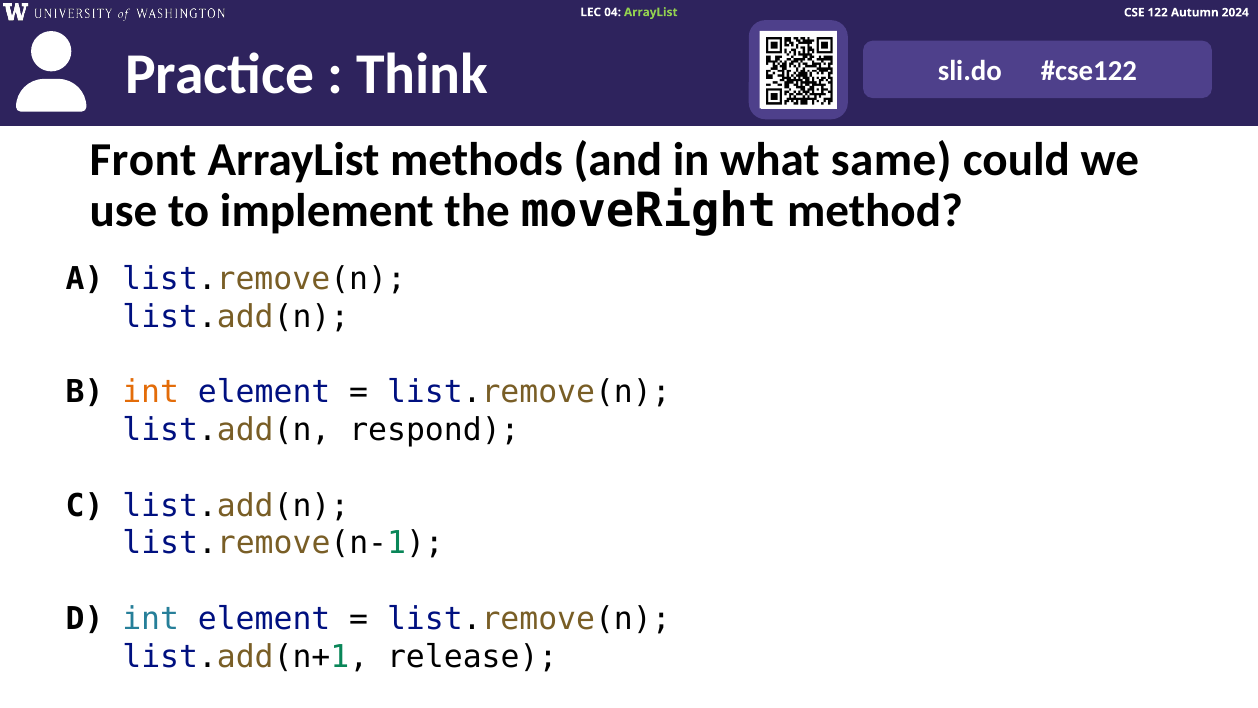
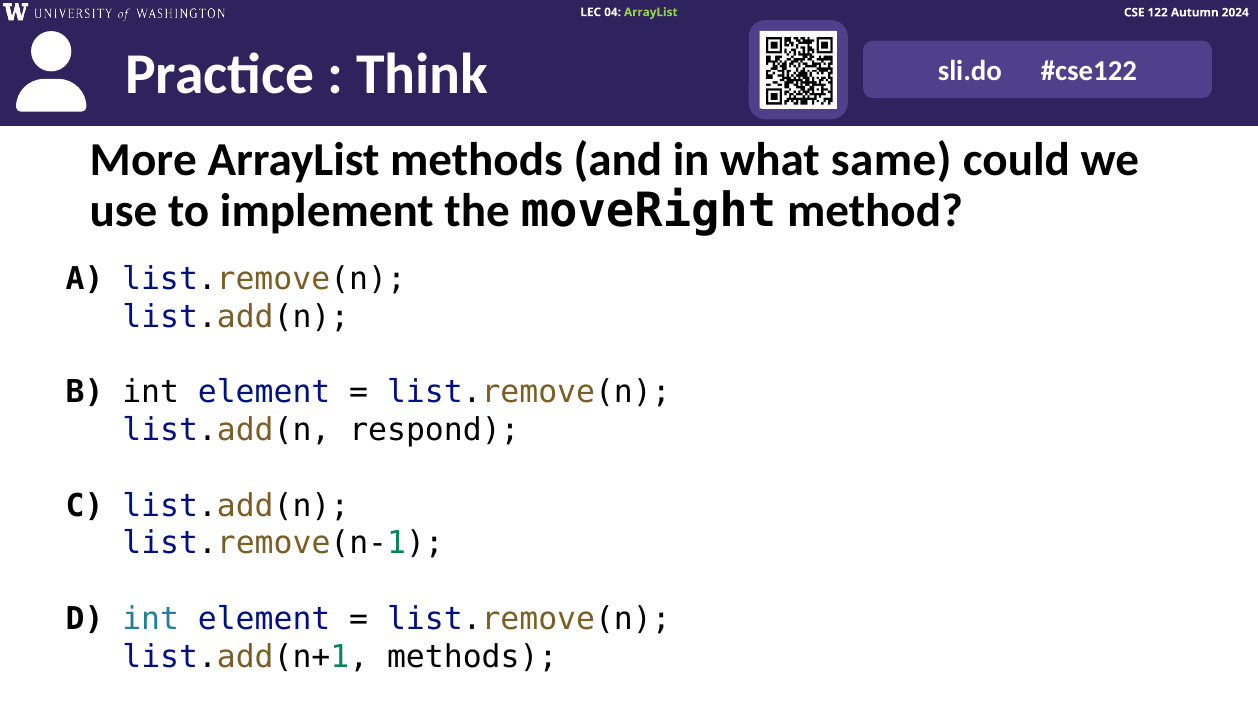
Front: Front -> More
int at (151, 392) colour: orange -> black
list.add(n+1 release: release -> methods
